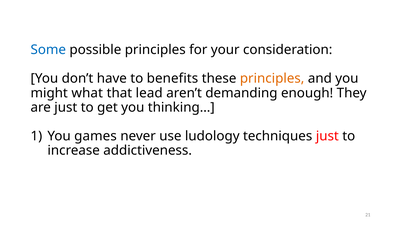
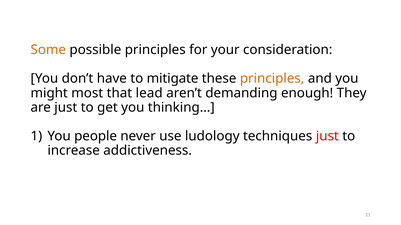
Some colour: blue -> orange
benefits: benefits -> mitigate
what: what -> most
games: games -> people
